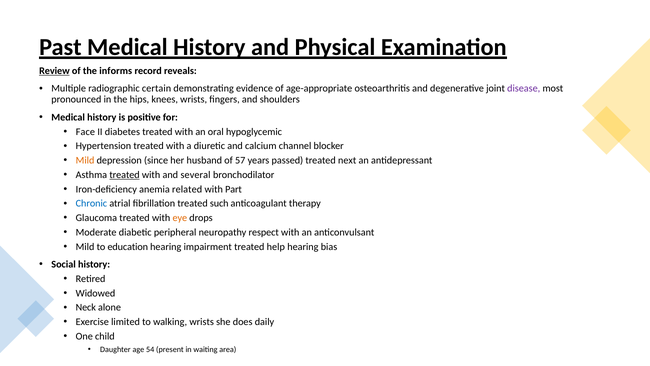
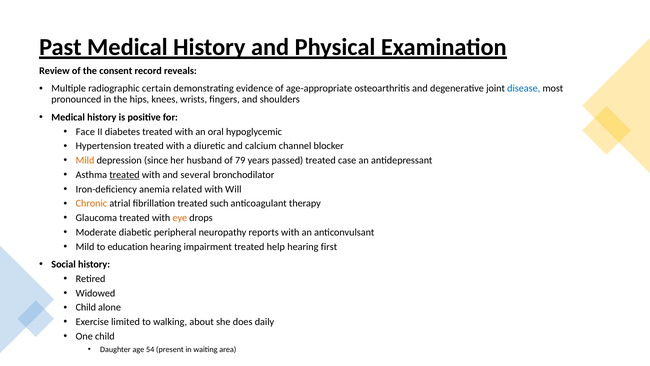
Review underline: present -> none
informs: informs -> consent
disease colour: purple -> blue
57: 57 -> 79
next: next -> case
Part: Part -> Will
Chronic colour: blue -> orange
respect: respect -> reports
bias: bias -> first
Neck at (86, 307): Neck -> Child
walking wrists: wrists -> about
